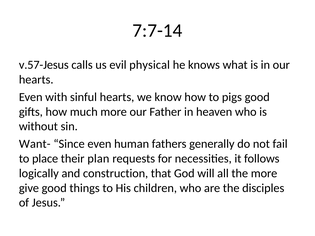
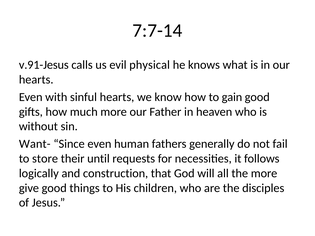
v.57-Jesus: v.57-Jesus -> v.91-Jesus
pigs: pigs -> gain
place: place -> store
plan: plan -> until
